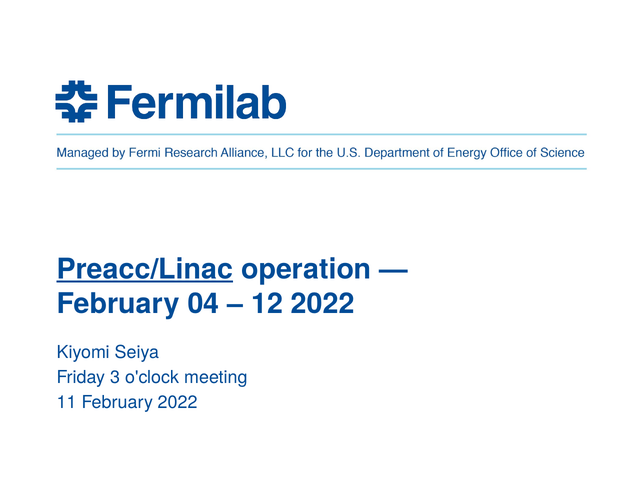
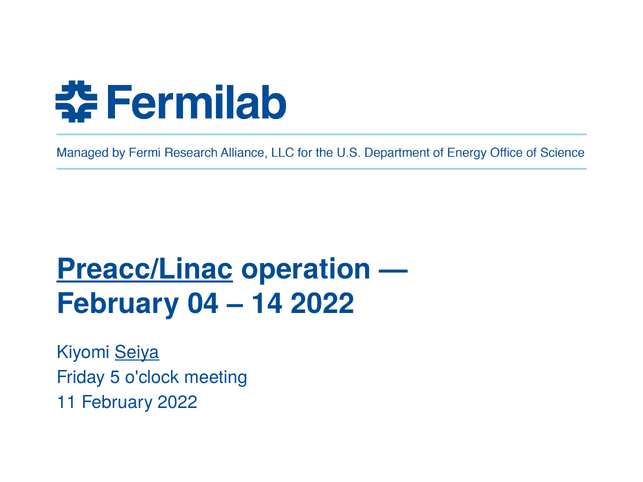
12: 12 -> 14
Seiya underline: none -> present
3: 3 -> 5
